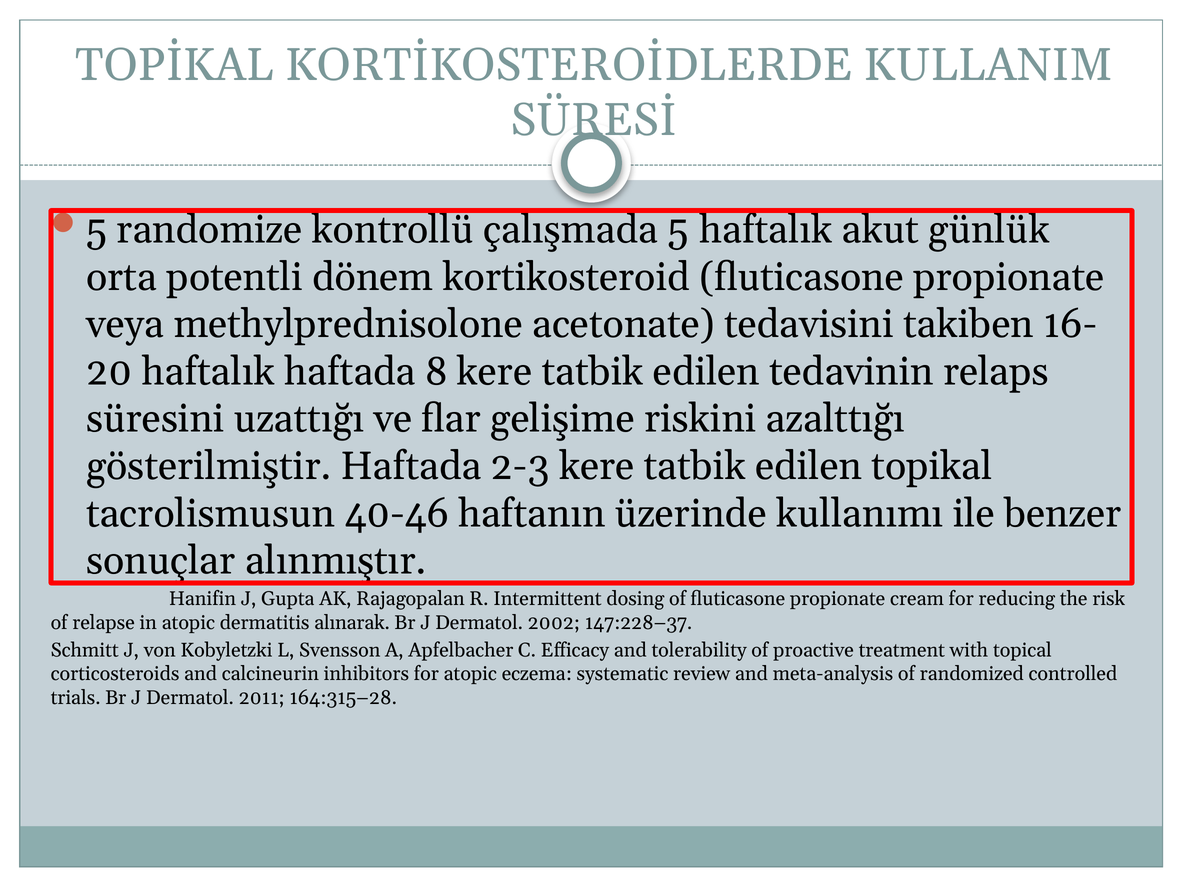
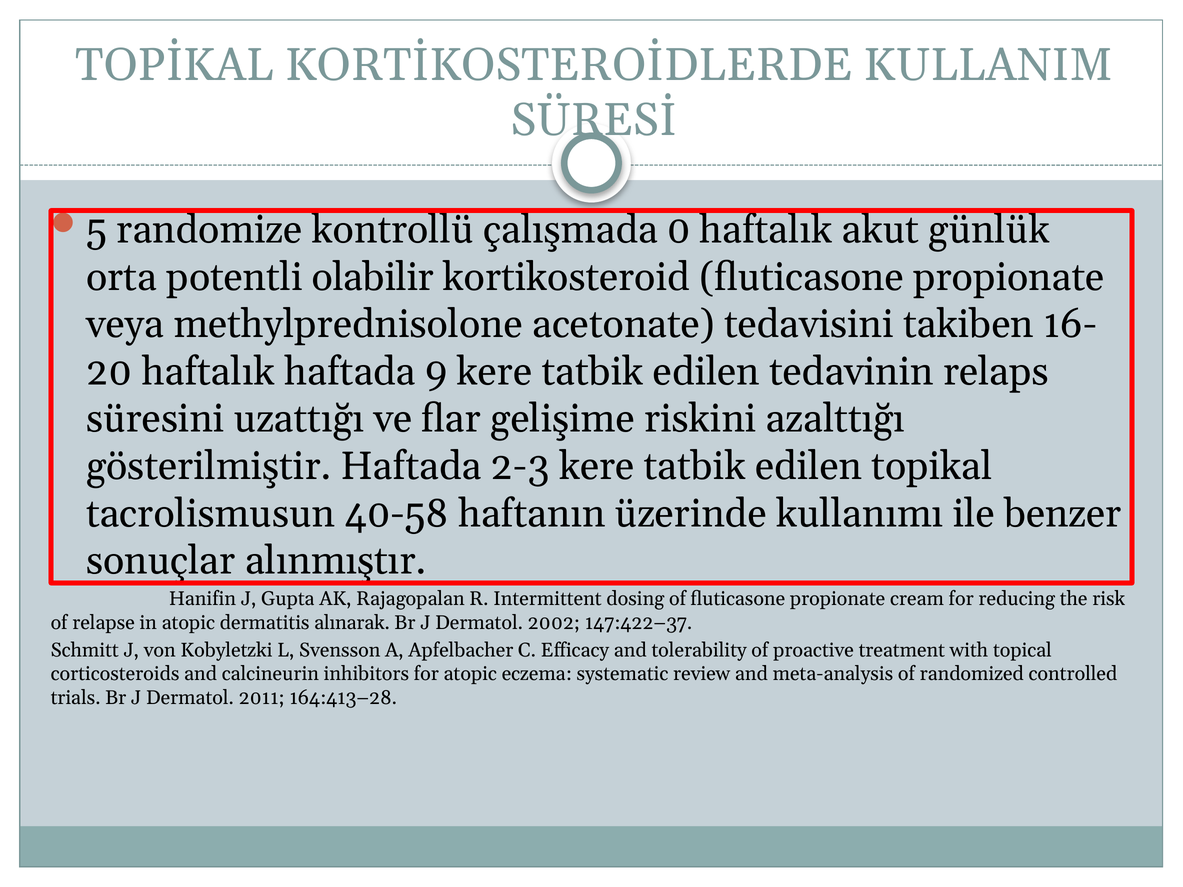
çalışmada 5: 5 -> 0
dönem: dönem -> olabilir
8: 8 -> 9
40-46: 40-46 -> 40-58
147:228–37: 147:228–37 -> 147:422–37
164:315–28: 164:315–28 -> 164:413–28
